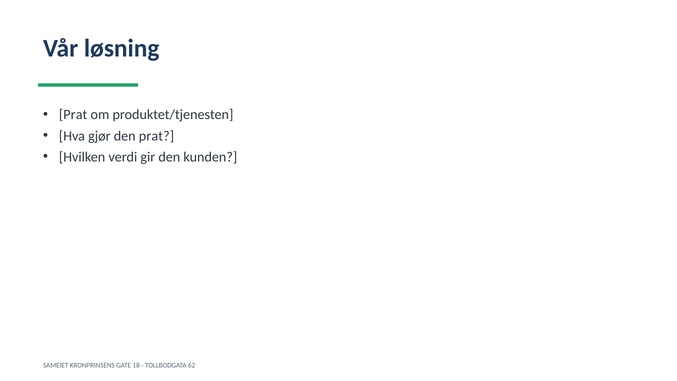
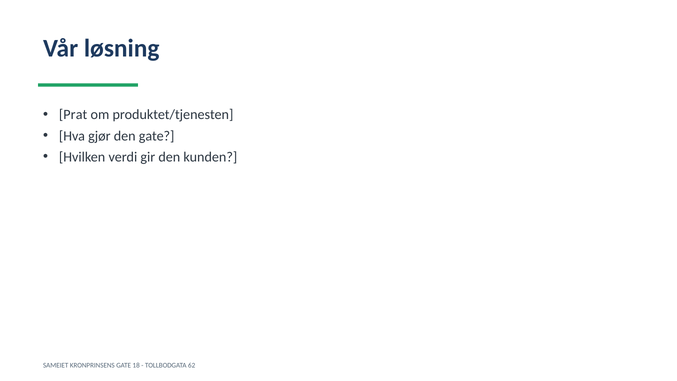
den prat: prat -> gate
